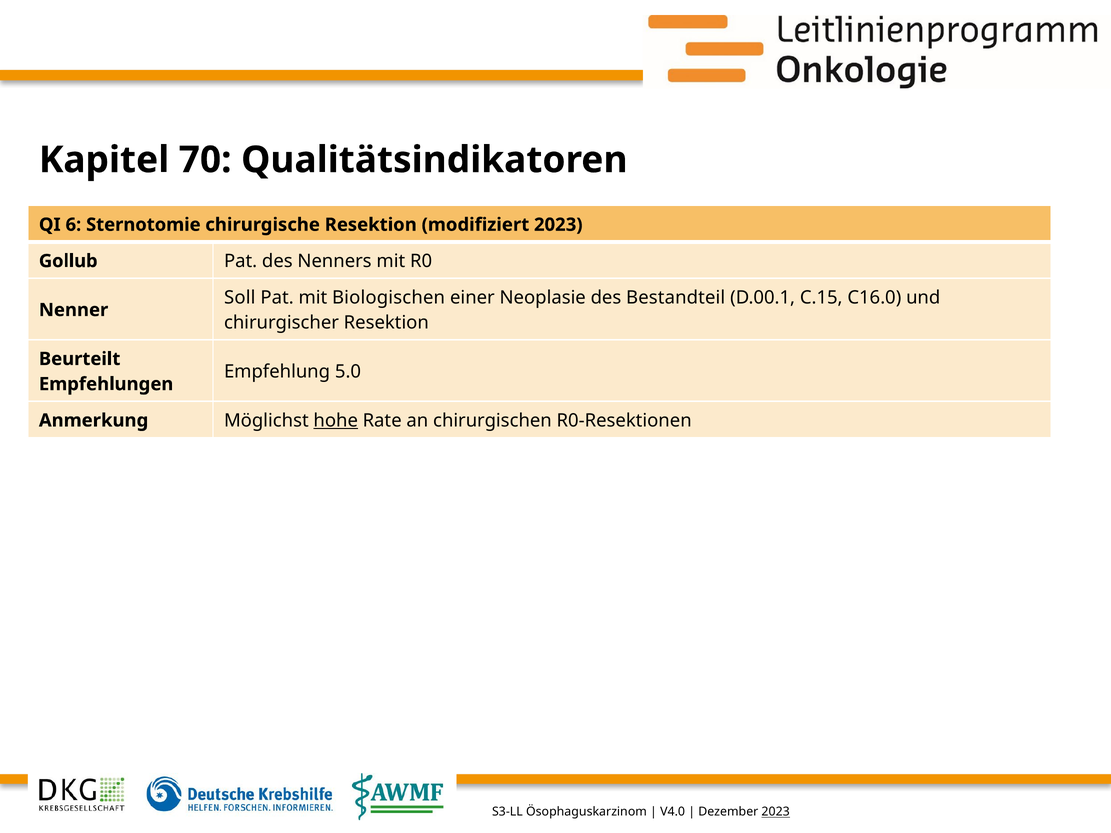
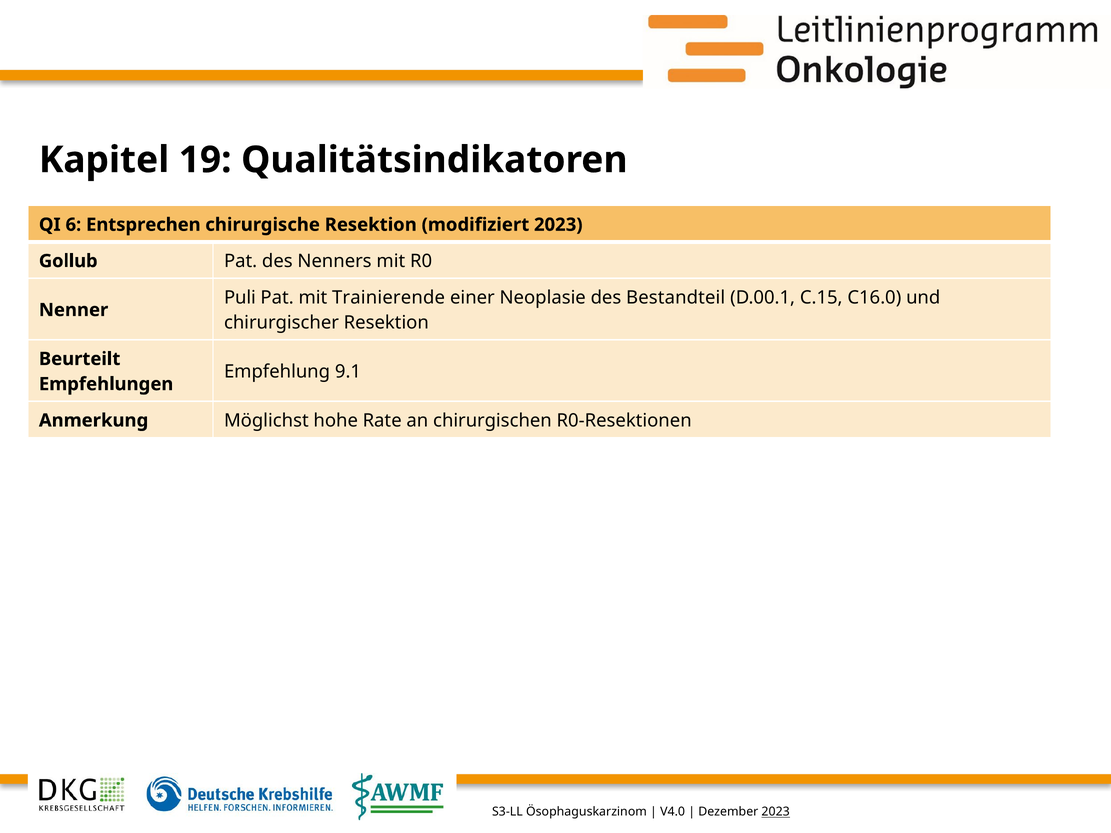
70: 70 -> 19
Sternotomie: Sternotomie -> Entsprechen
Soll: Soll -> Puli
Biologischen: Biologischen -> Trainierende
5.0: 5.0 -> 9.1
hohe underline: present -> none
